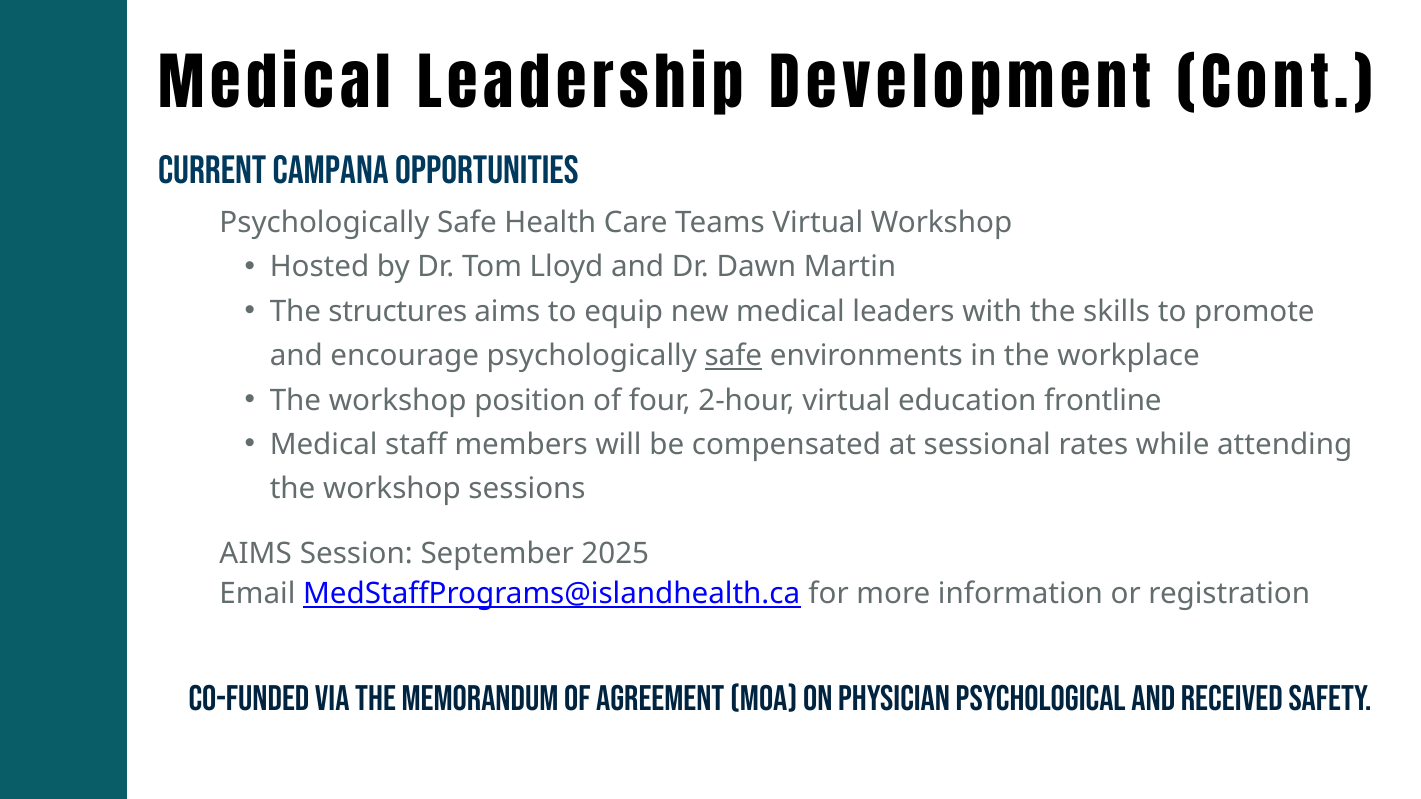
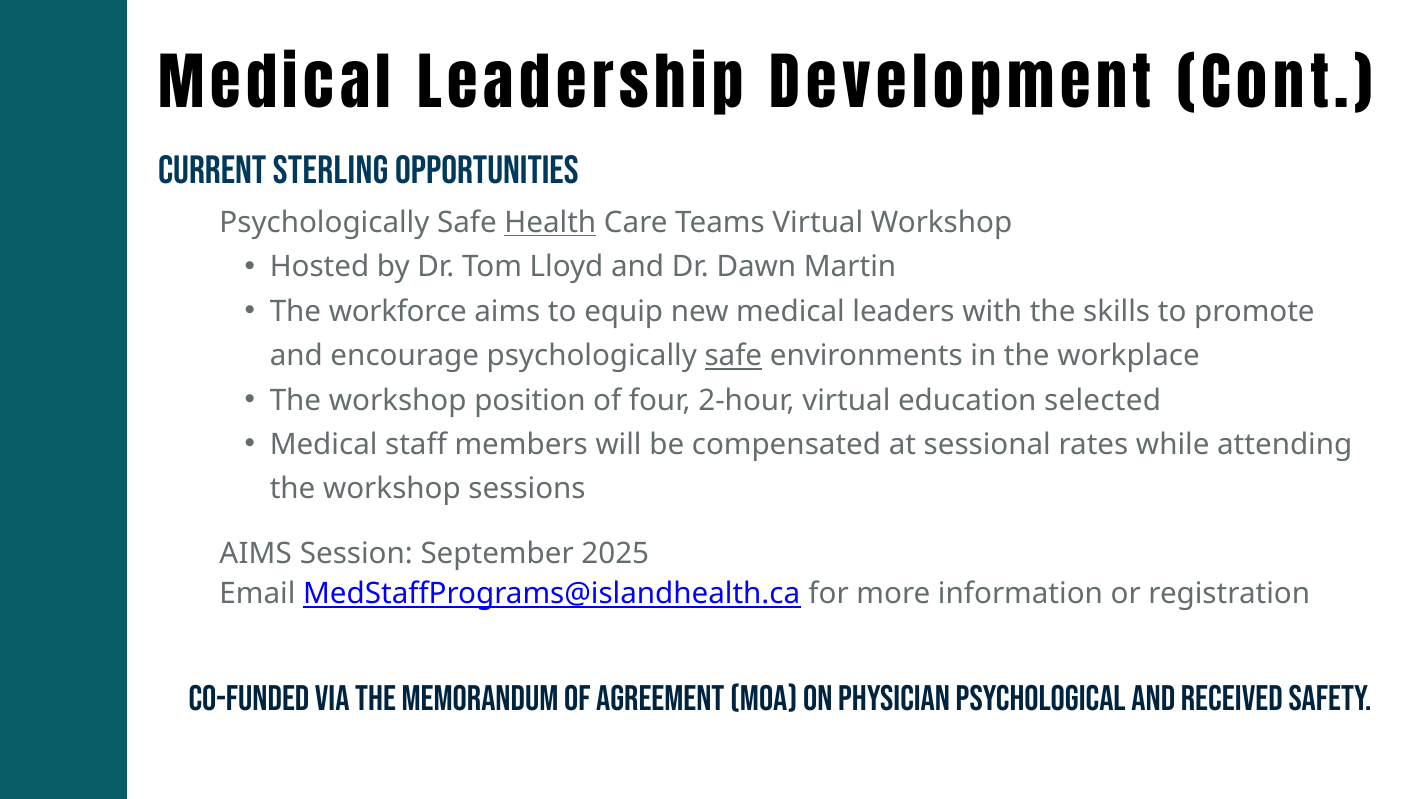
Campana: Campana -> Sterling
Health underline: none -> present
structures: structures -> workforce
frontline: frontline -> selected
